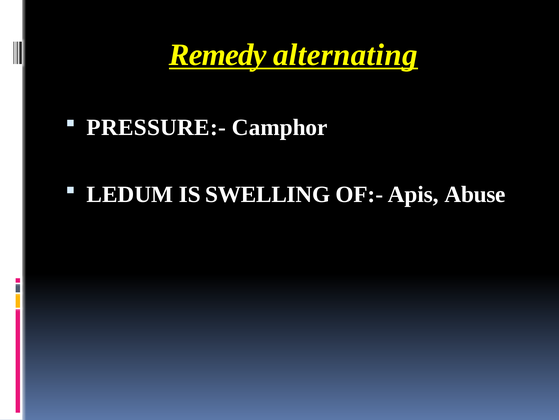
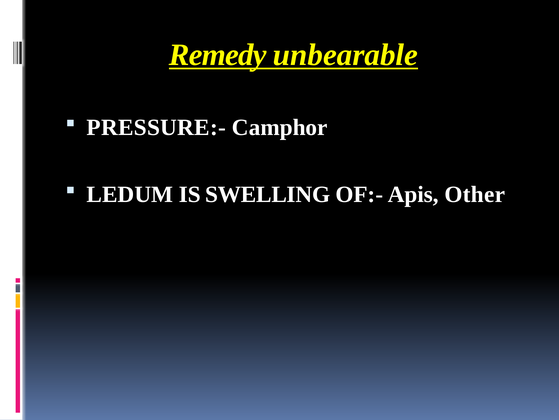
alternating: alternating -> unbearable
Abuse: Abuse -> Other
